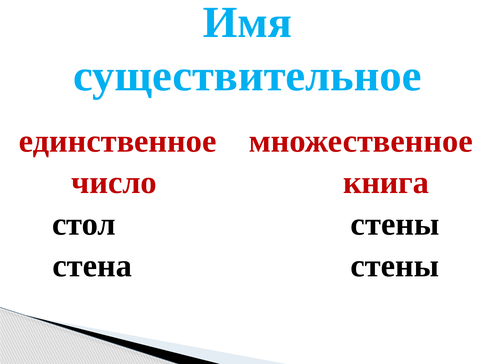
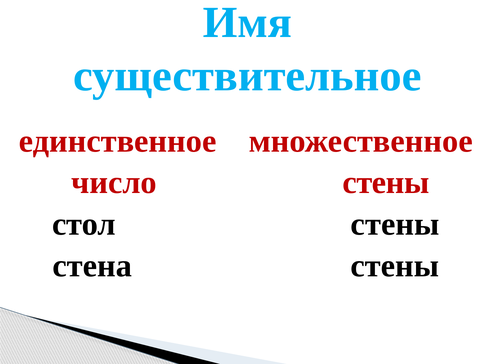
число книга: книга -> стены
